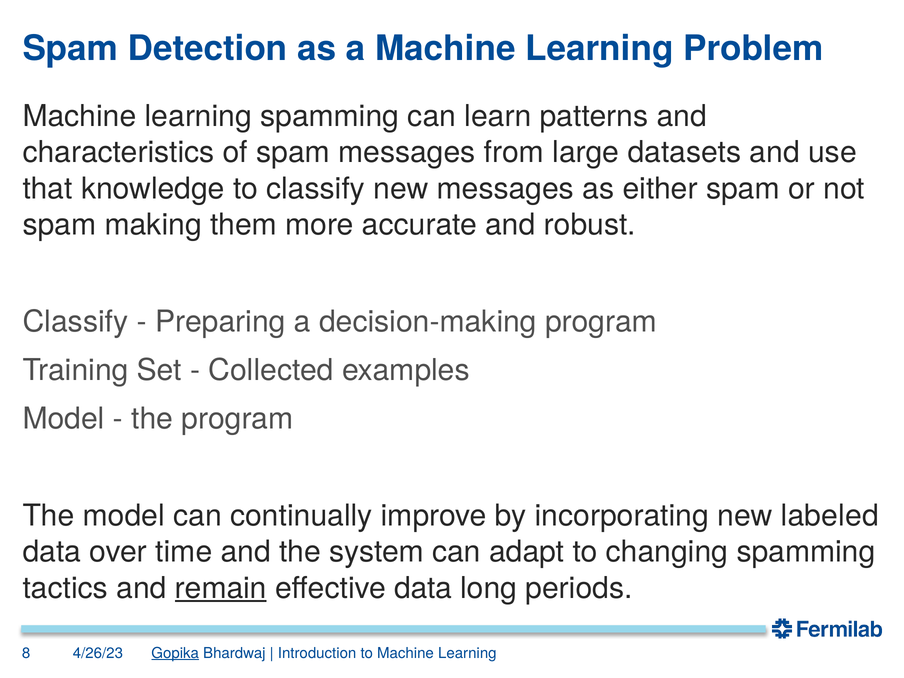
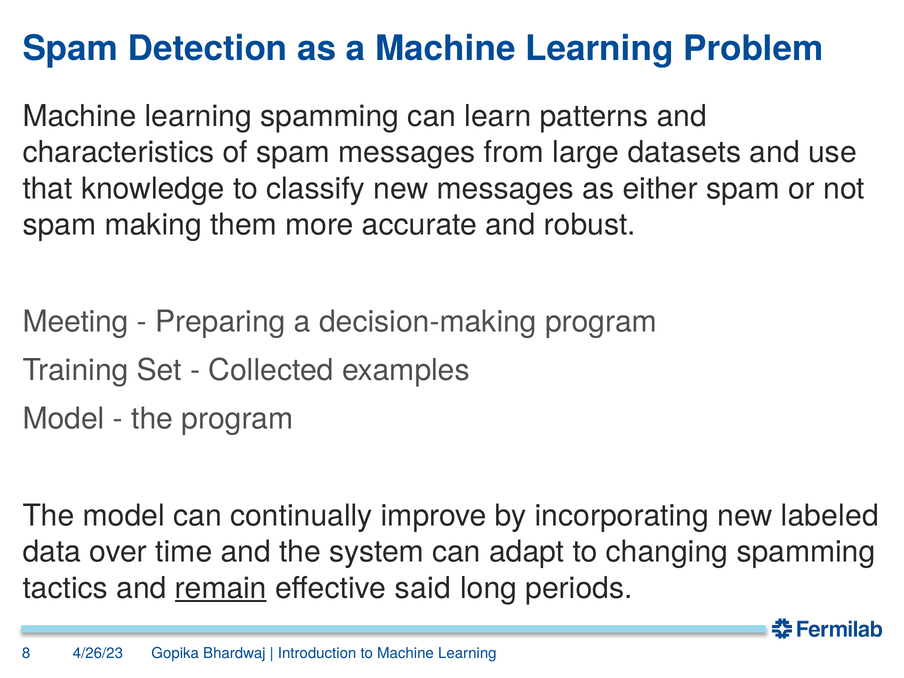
Classify at (76, 322): Classify -> Meeting
effective data: data -> said
Gopika underline: present -> none
